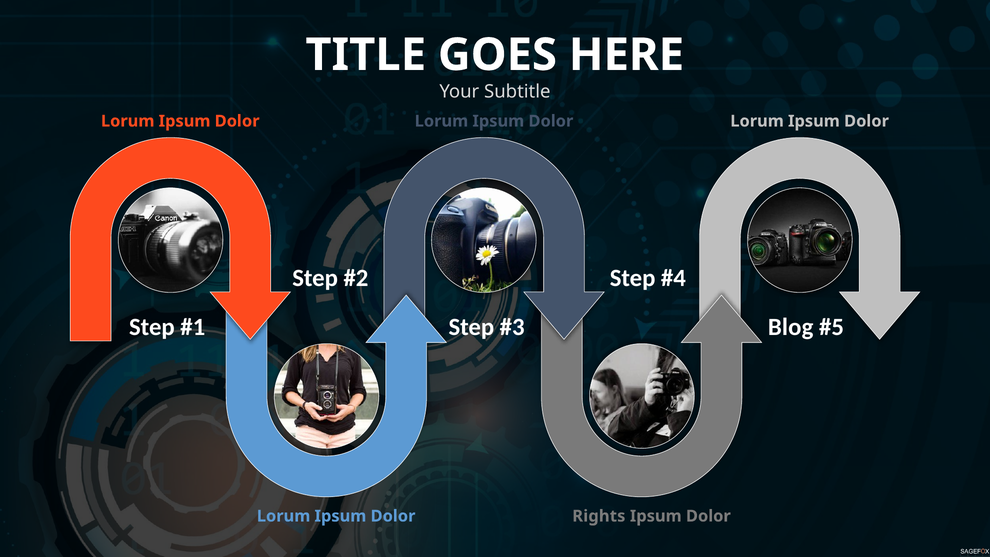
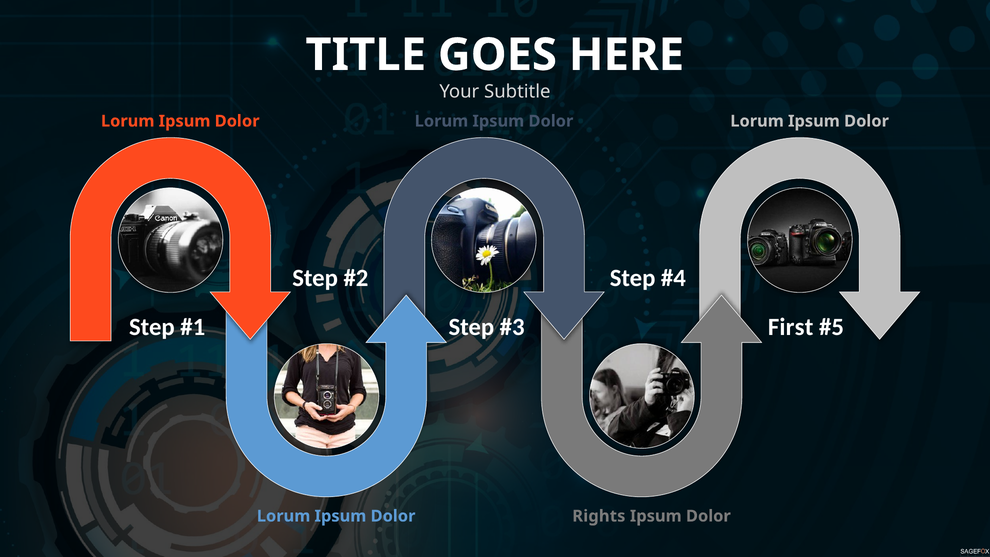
Blog: Blog -> First
